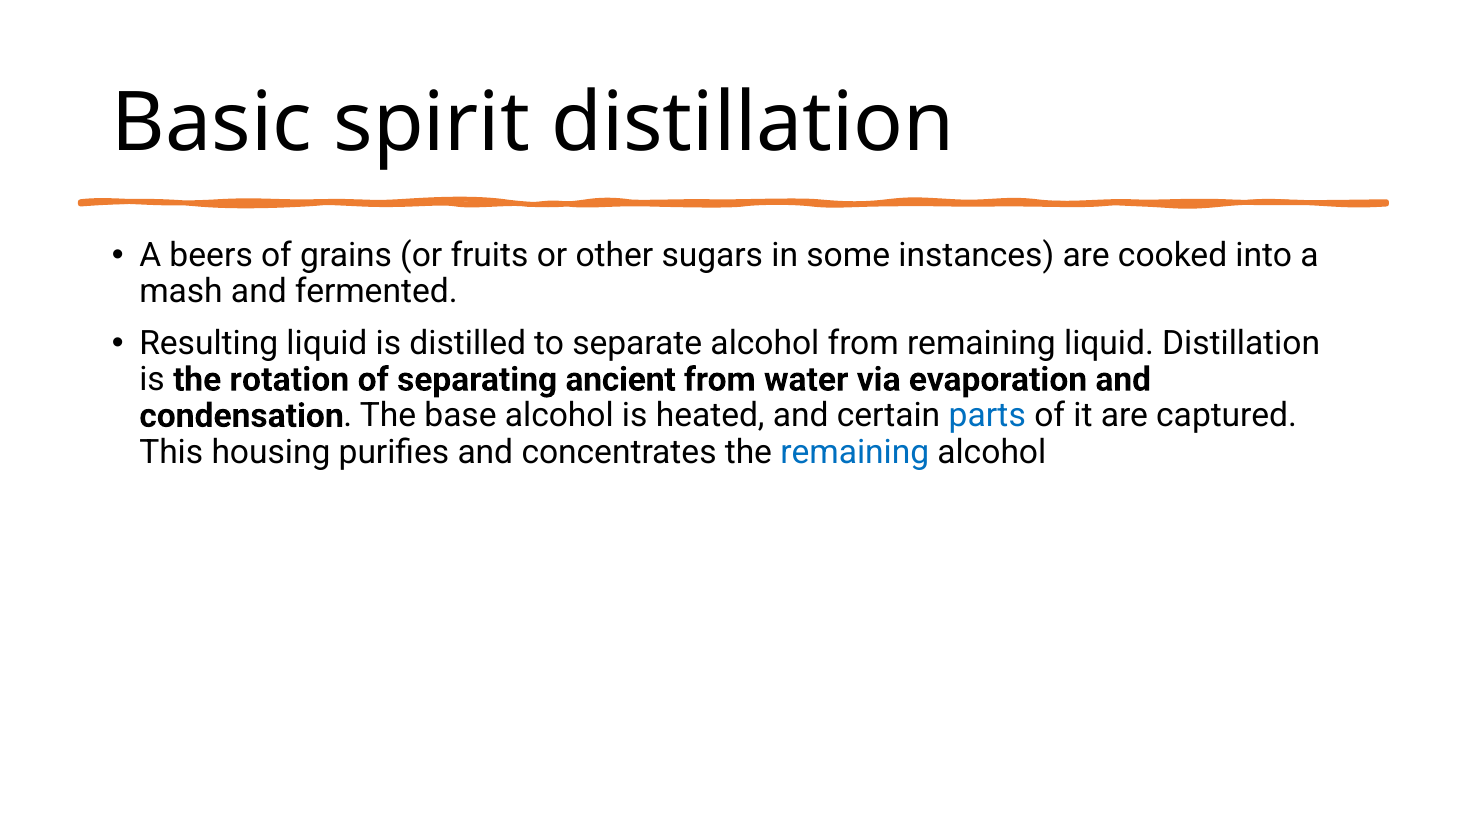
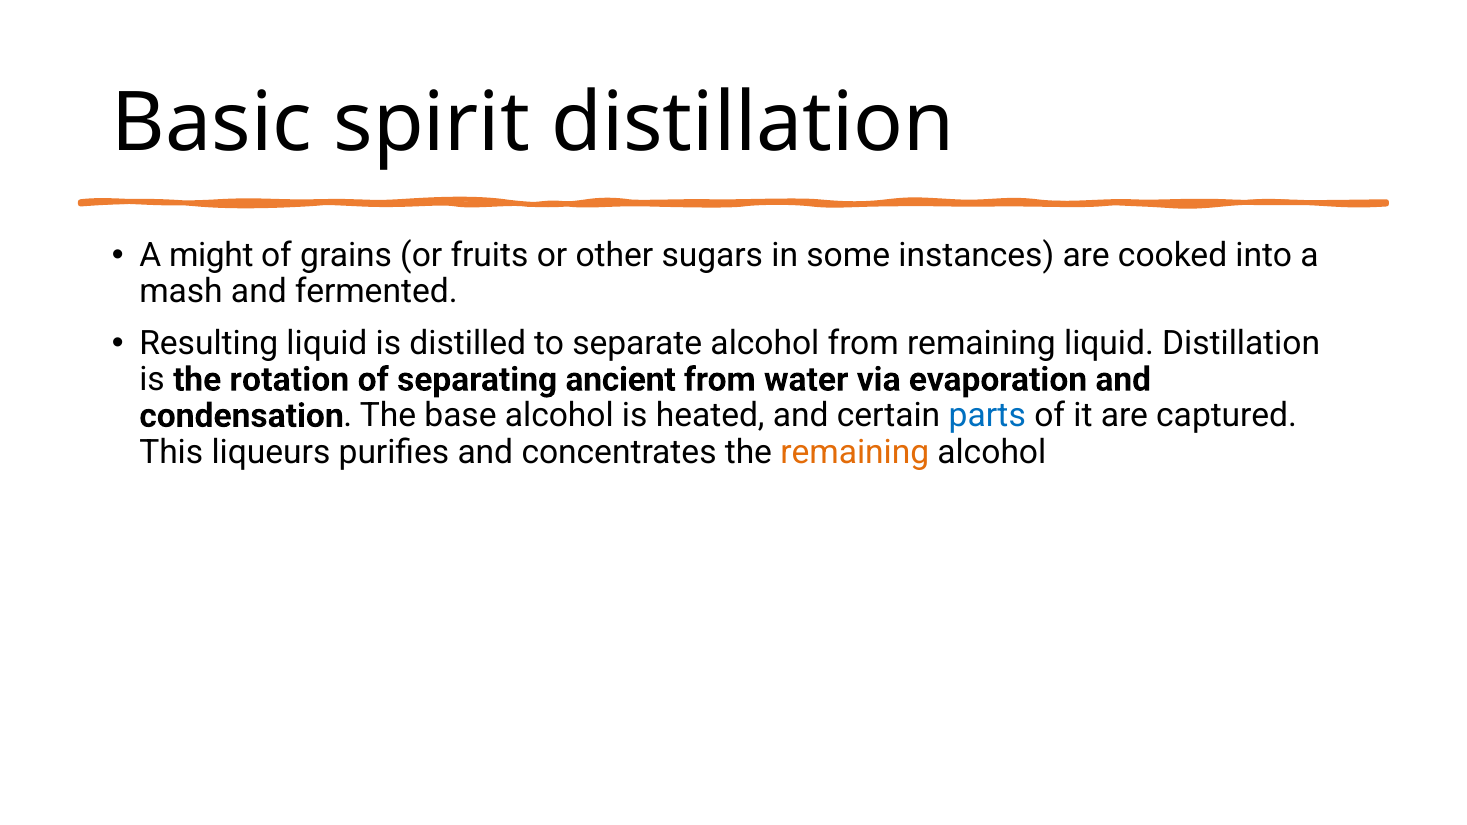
beers: beers -> might
housing: housing -> liqueurs
remaining at (855, 452) colour: blue -> orange
